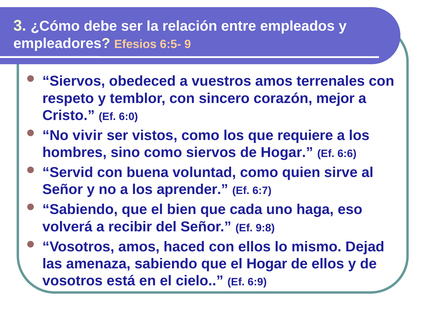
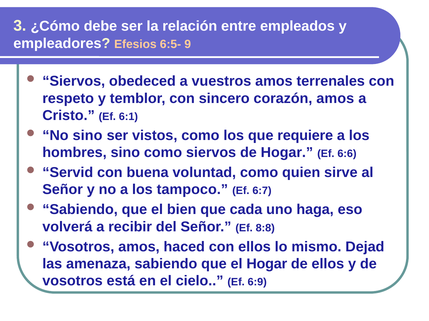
corazón mejor: mejor -> amos
6:0: 6:0 -> 6:1
No vivir: vivir -> sino
aprender: aprender -> tampoco
9:8: 9:8 -> 8:8
